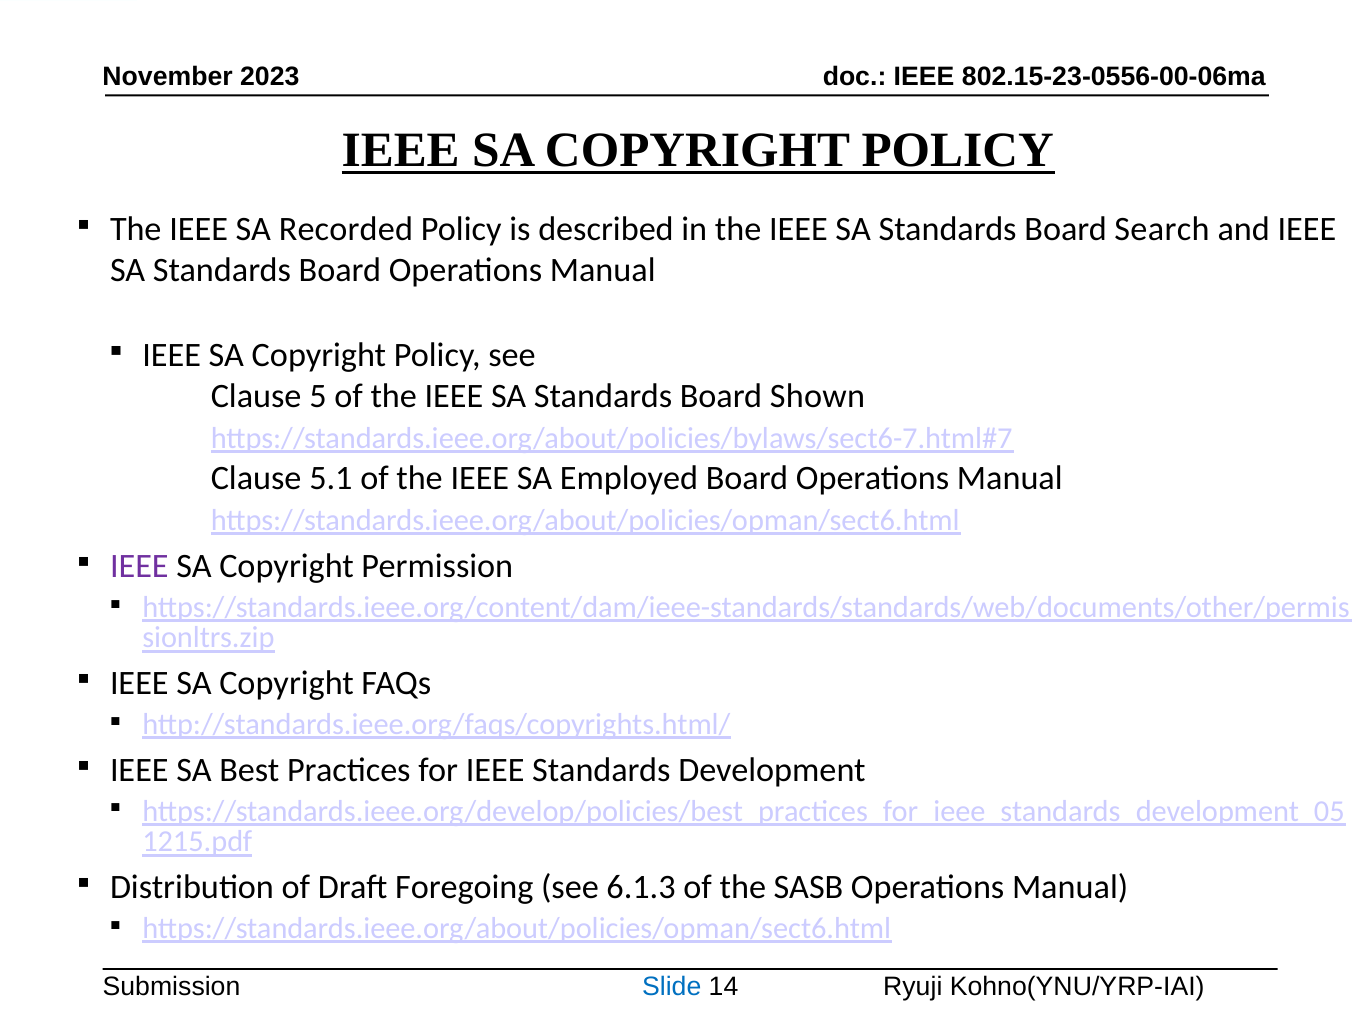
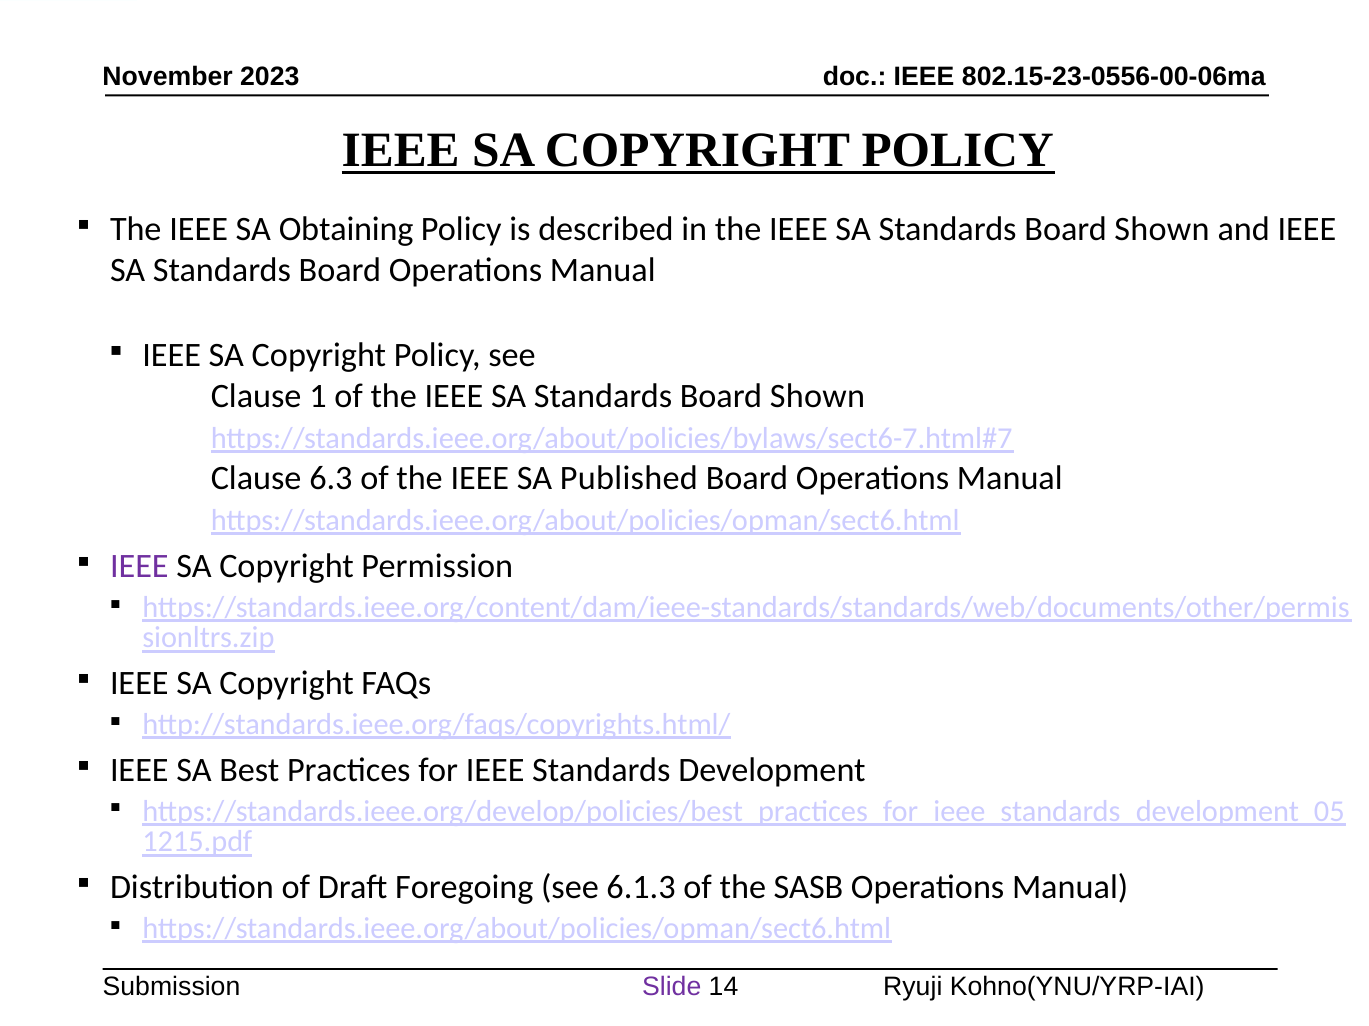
Recorded: Recorded -> Obtaining
Search at (1162, 229): Search -> Shown
5: 5 -> 1
5.1: 5.1 -> 6.3
Employed: Employed -> Published
Slide colour: blue -> purple
